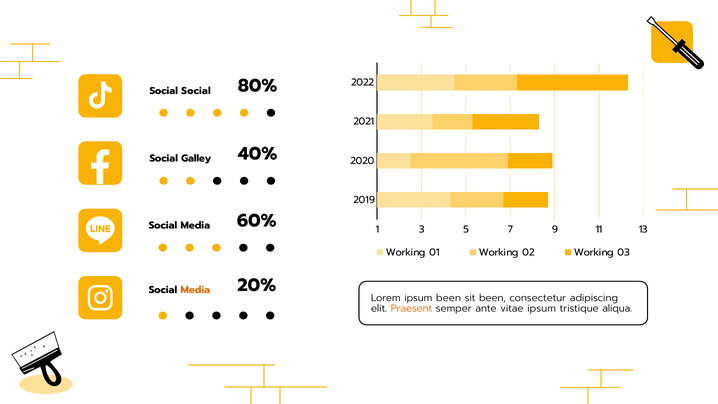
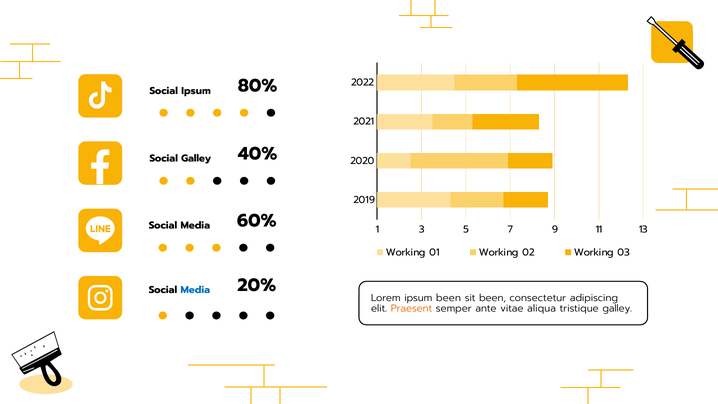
Social Social: Social -> Ipsum
Media at (195, 290) colour: orange -> blue
vitae ipsum: ipsum -> aliqua
tristique aliqua: aliqua -> galley
